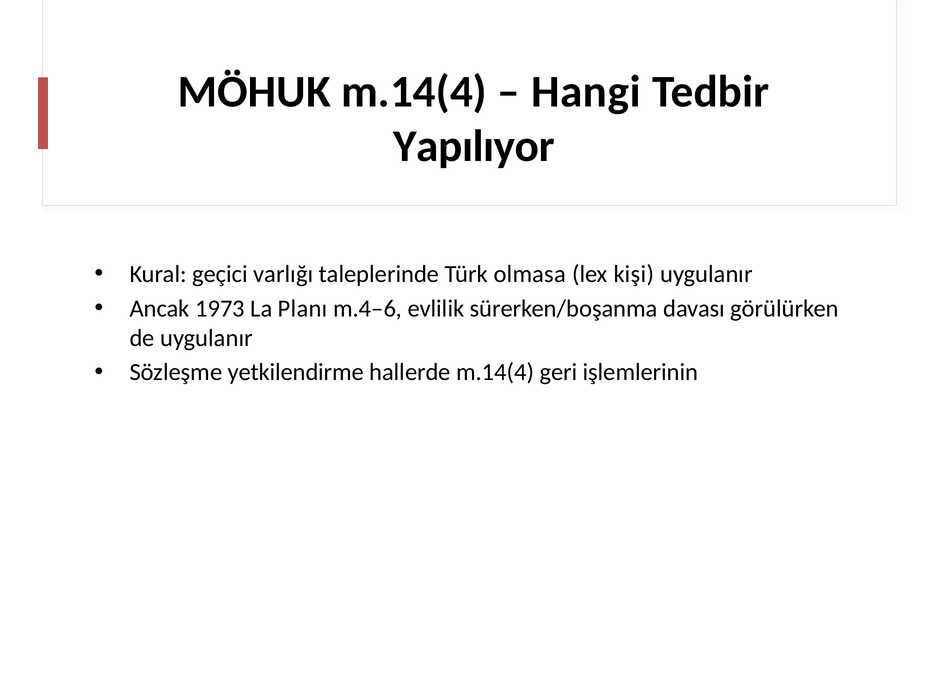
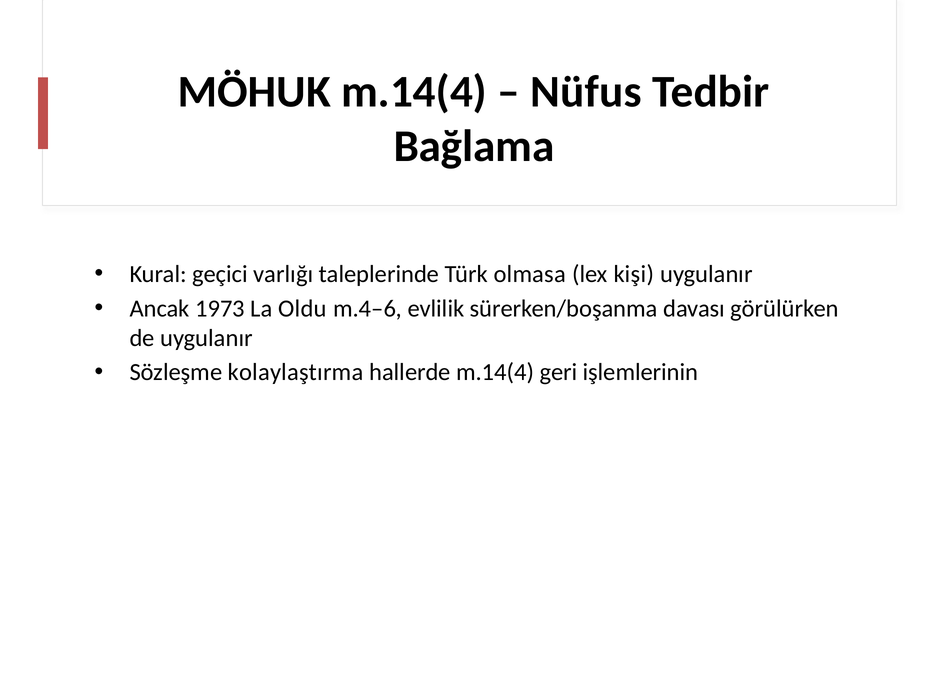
Hangi: Hangi -> Nüfus
Yapılıyor: Yapılıyor -> Bağlama
Planı: Planı -> Oldu
yetkilendirme: yetkilendirme -> kolaylaştırma
